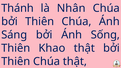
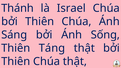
Nhân: Nhân -> Israel
Khao: Khao -> Táng
